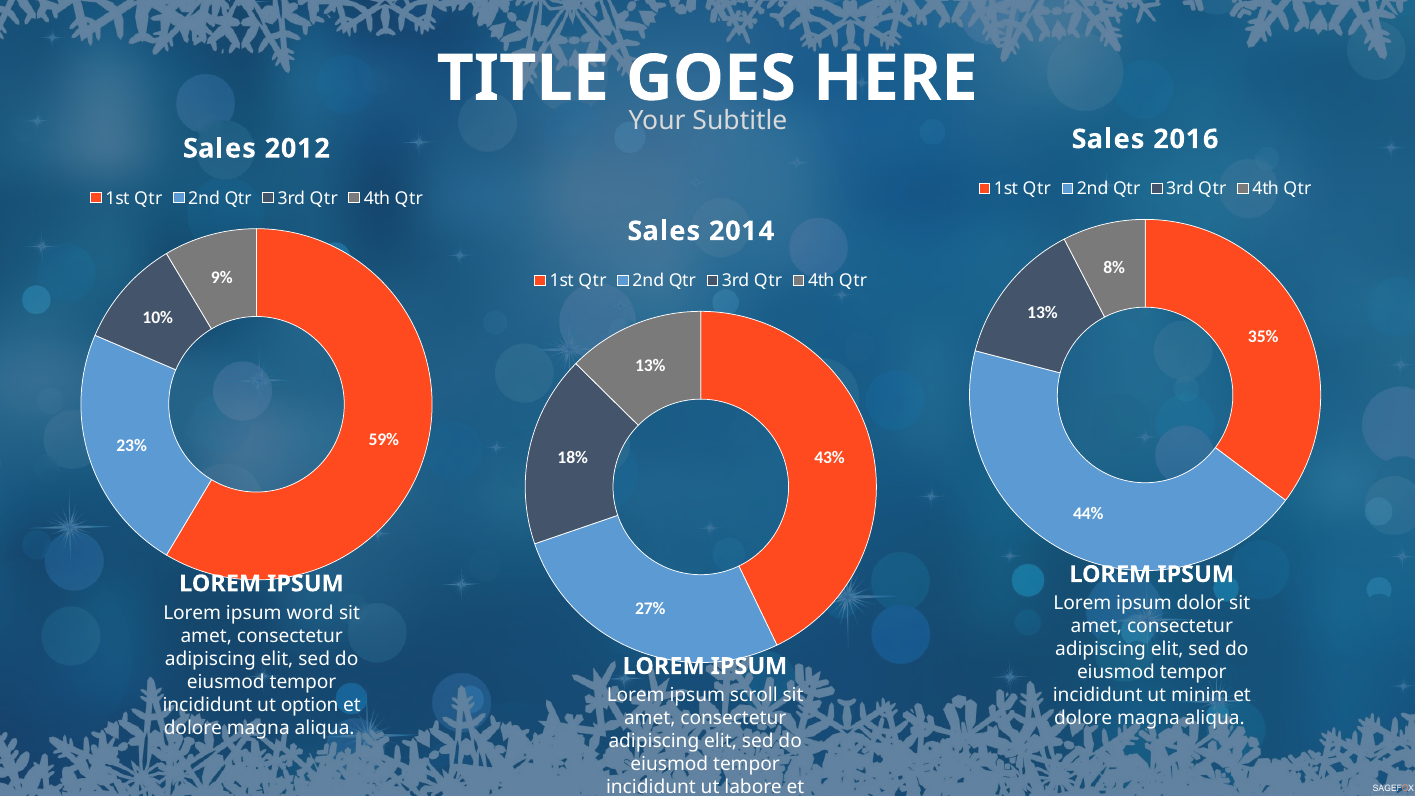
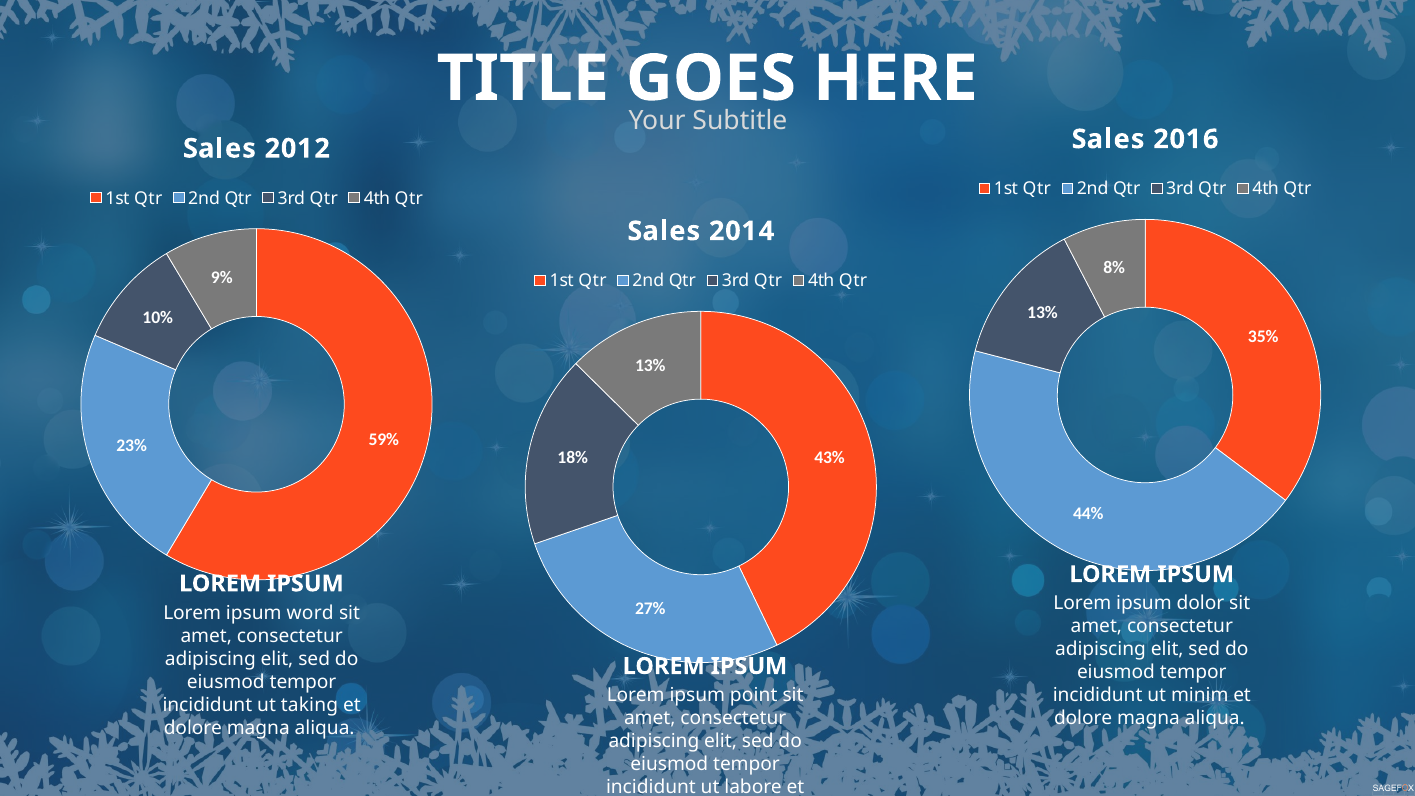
scroll: scroll -> point
option: option -> taking
